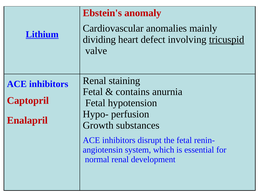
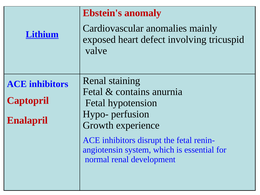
dividing: dividing -> exposed
tricuspid underline: present -> none
substances: substances -> experience
